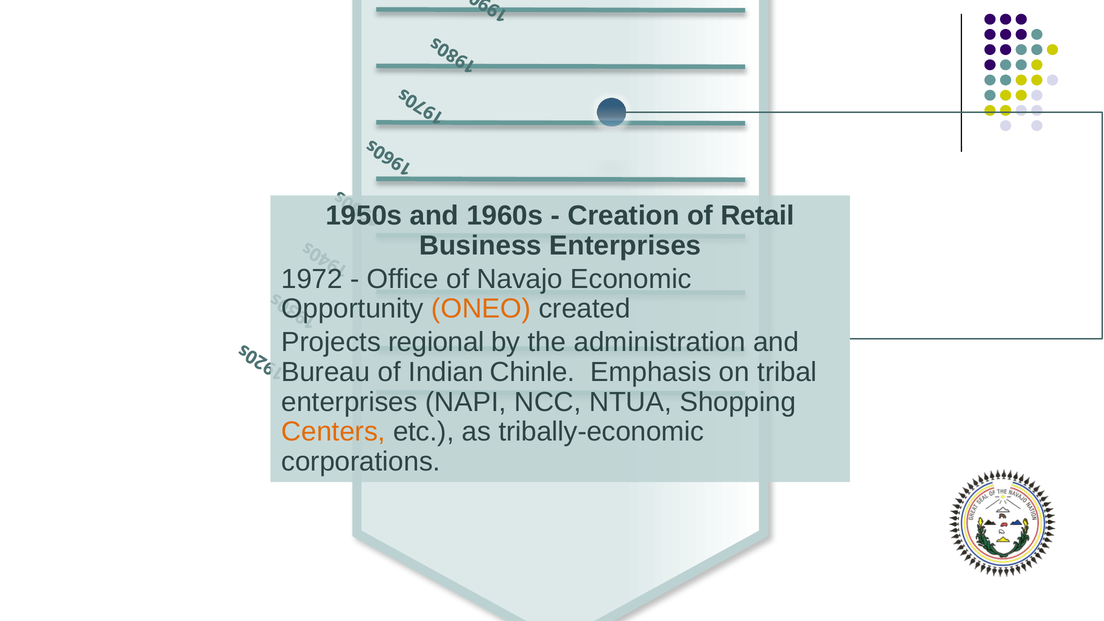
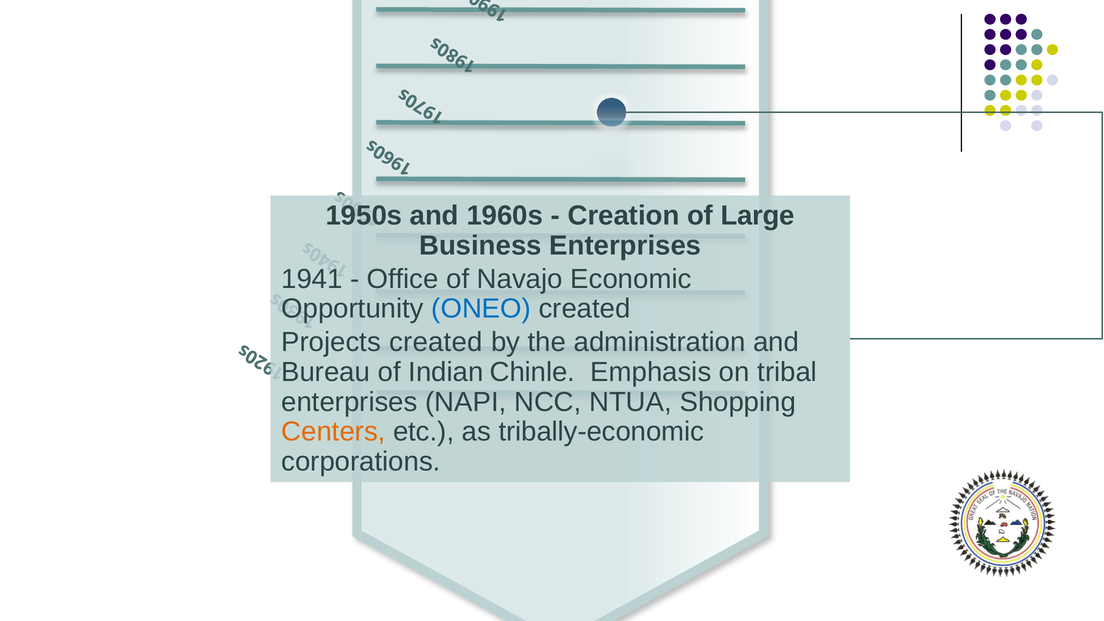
Retail: Retail -> Large
1972: 1972 -> 1941
ONEO colour: orange -> blue
Projects regional: regional -> created
